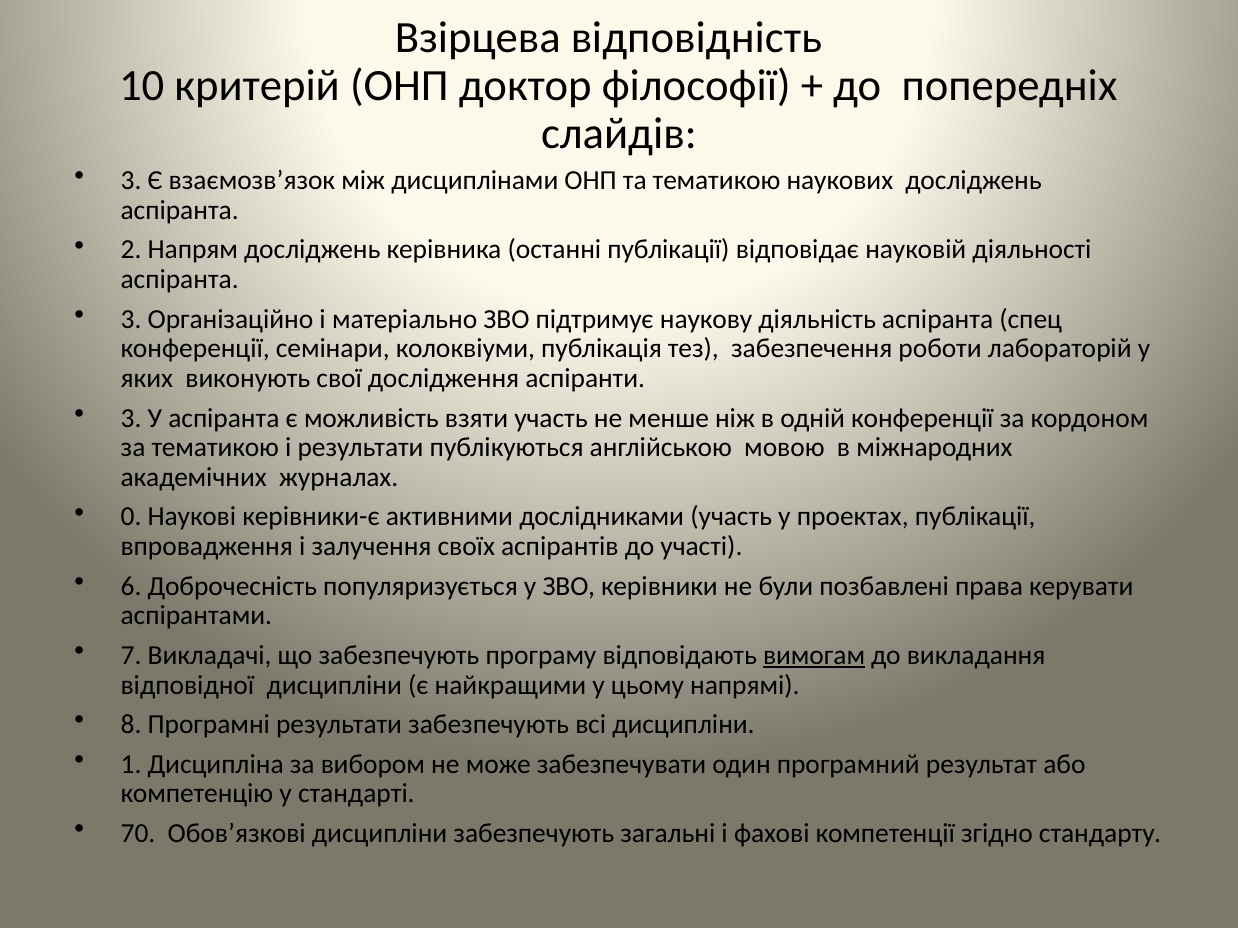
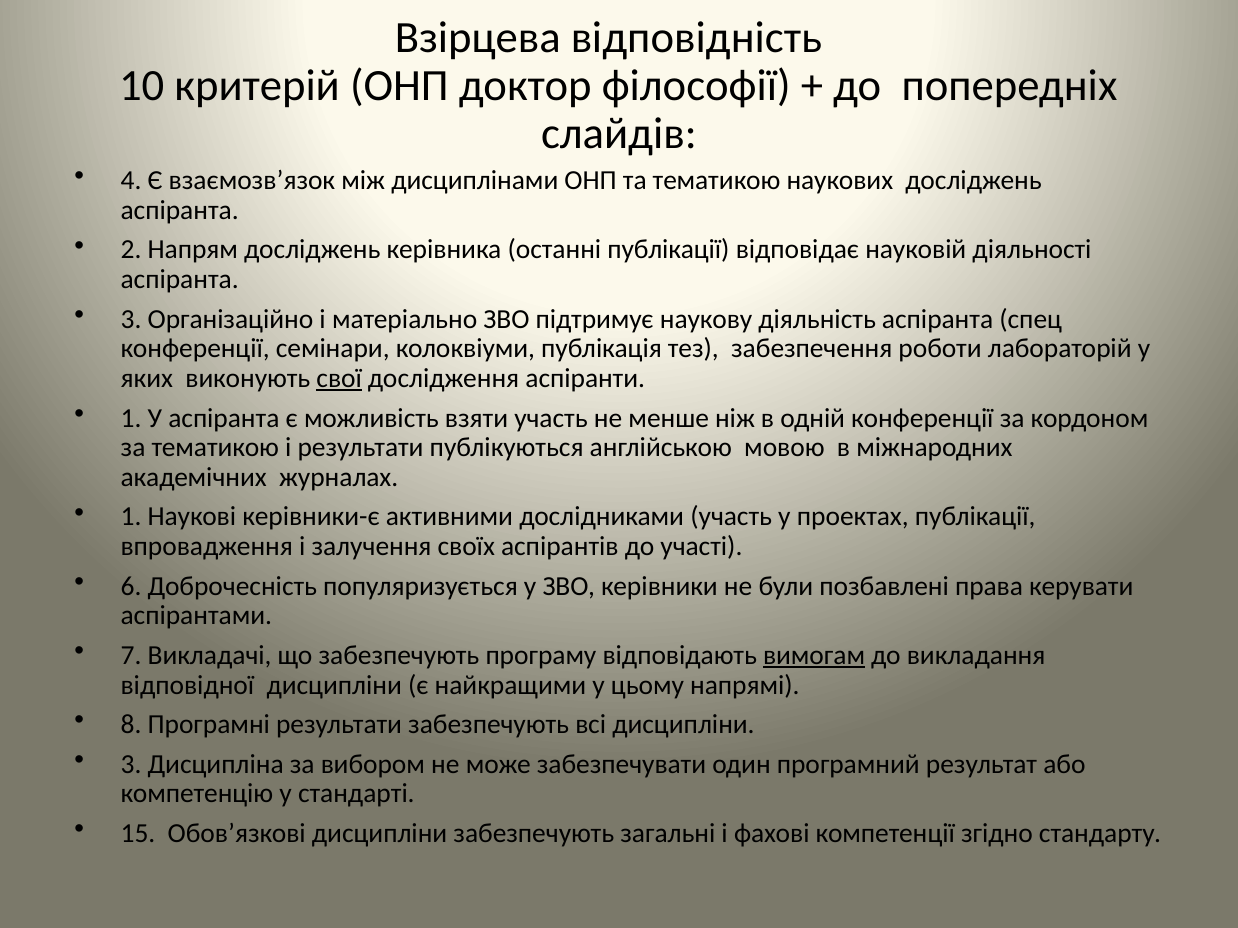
3 at (131, 181): 3 -> 4
свої underline: none -> present
3 at (131, 418): 3 -> 1
0 at (131, 517): 0 -> 1
1 at (131, 765): 1 -> 3
70: 70 -> 15
